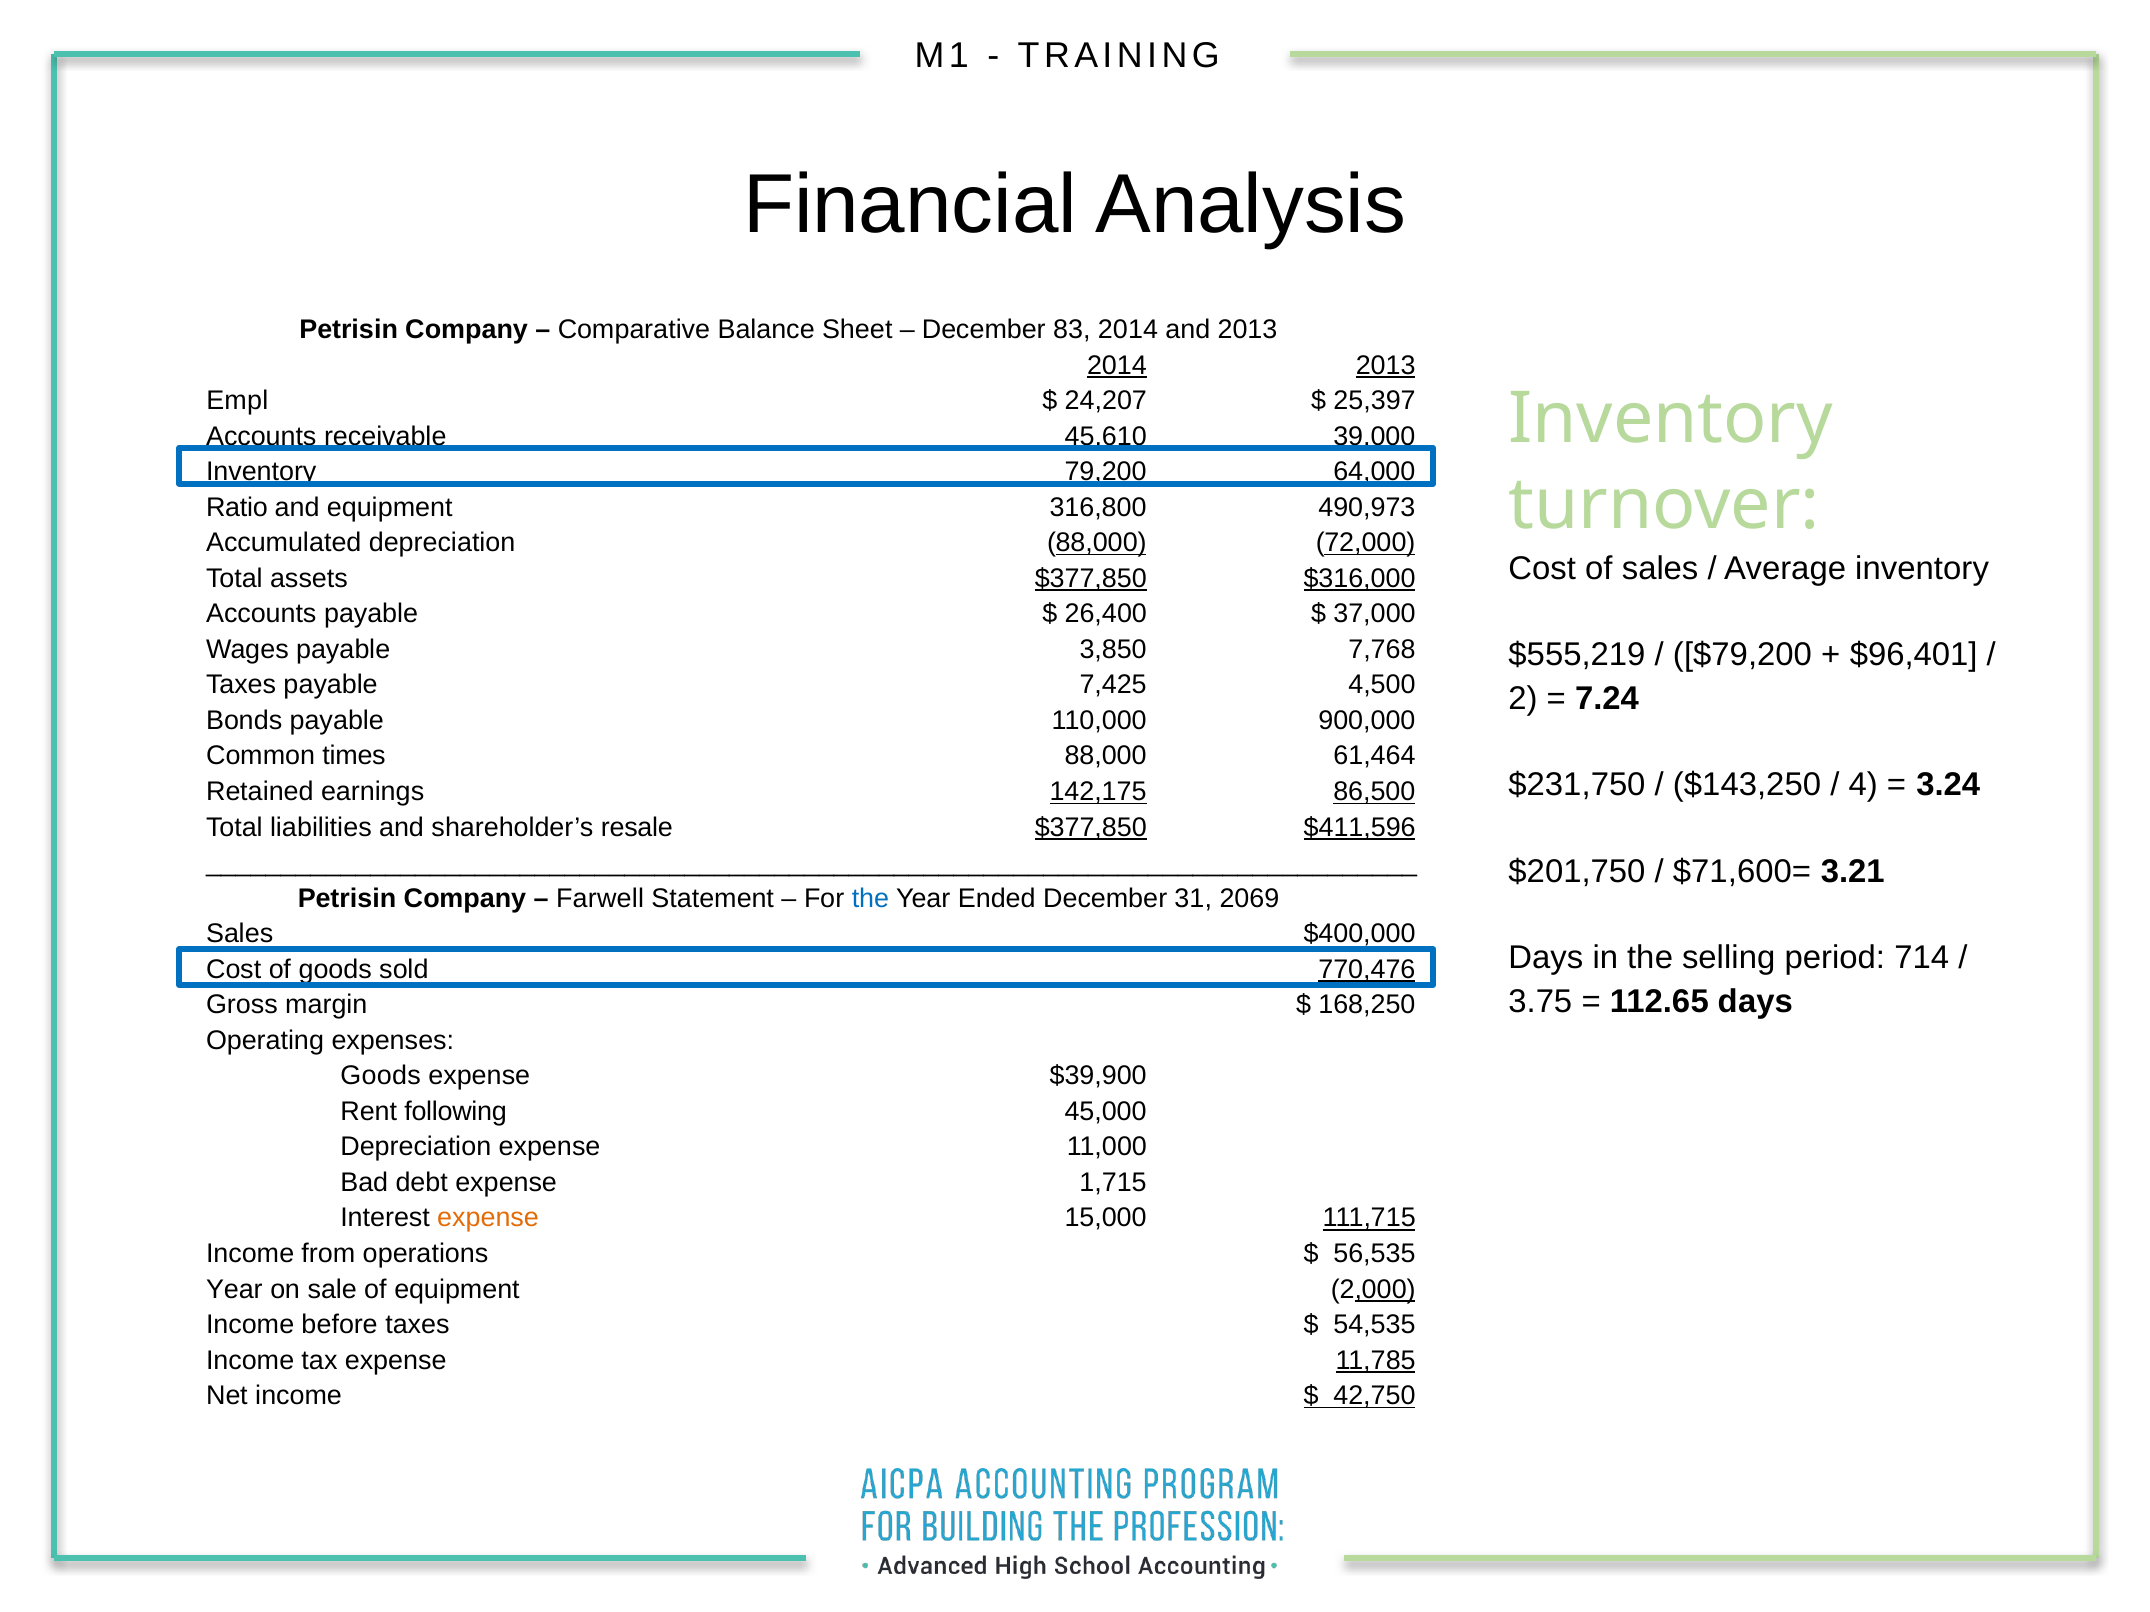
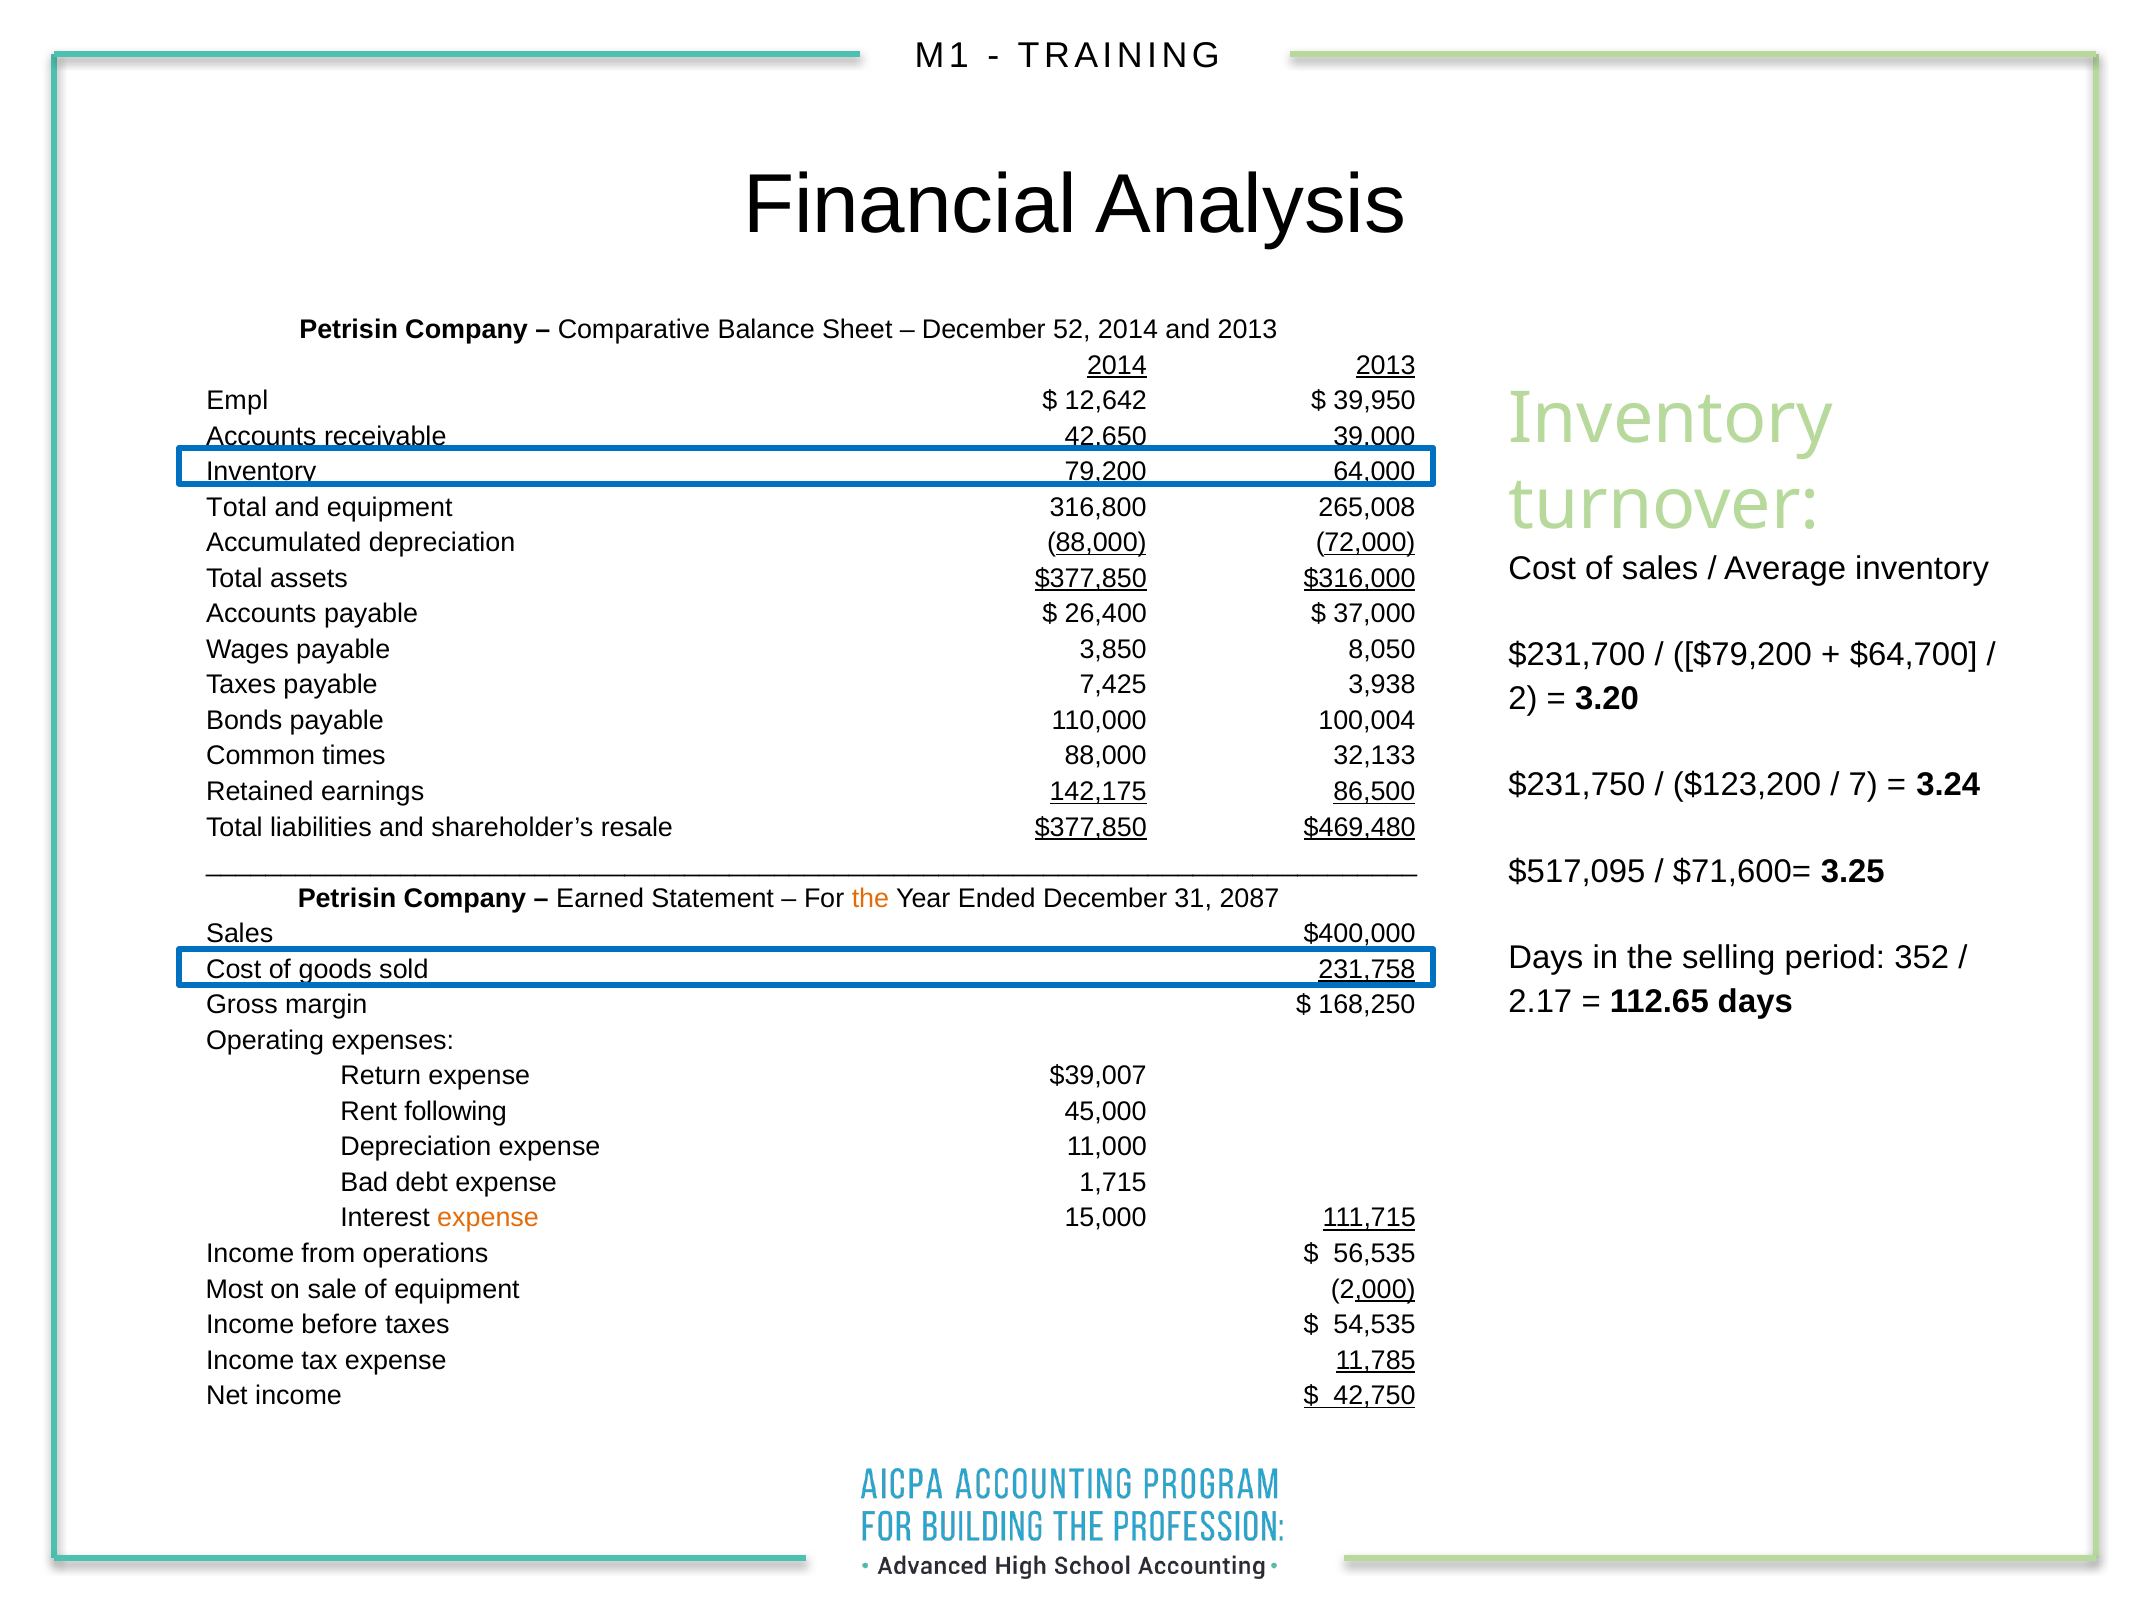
83: 83 -> 52
24,207: 24,207 -> 12,642
25,397: 25,397 -> 39,950
45,610: 45,610 -> 42,650
Ratio at (237, 507): Ratio -> Total
490,973: 490,973 -> 265,008
7,768: 7,768 -> 8,050
$555,219: $555,219 -> $231,700
$96,401: $96,401 -> $64,700
4,500: 4,500 -> 3,938
7.24: 7.24 -> 3.20
900,000: 900,000 -> 100,004
61,464: 61,464 -> 32,133
$143,250: $143,250 -> $123,200
4: 4 -> 7
$411,596: $411,596 -> $469,480
$201,750: $201,750 -> $517,095
3.21: 3.21 -> 3.25
Farwell: Farwell -> Earned
the at (870, 899) colour: blue -> orange
2069: 2069 -> 2087
714: 714 -> 352
770,476: 770,476 -> 231,758
3.75: 3.75 -> 2.17
Goods at (381, 1076): Goods -> Return
$39,900: $39,900 -> $39,007
Year at (234, 1290): Year -> Most
